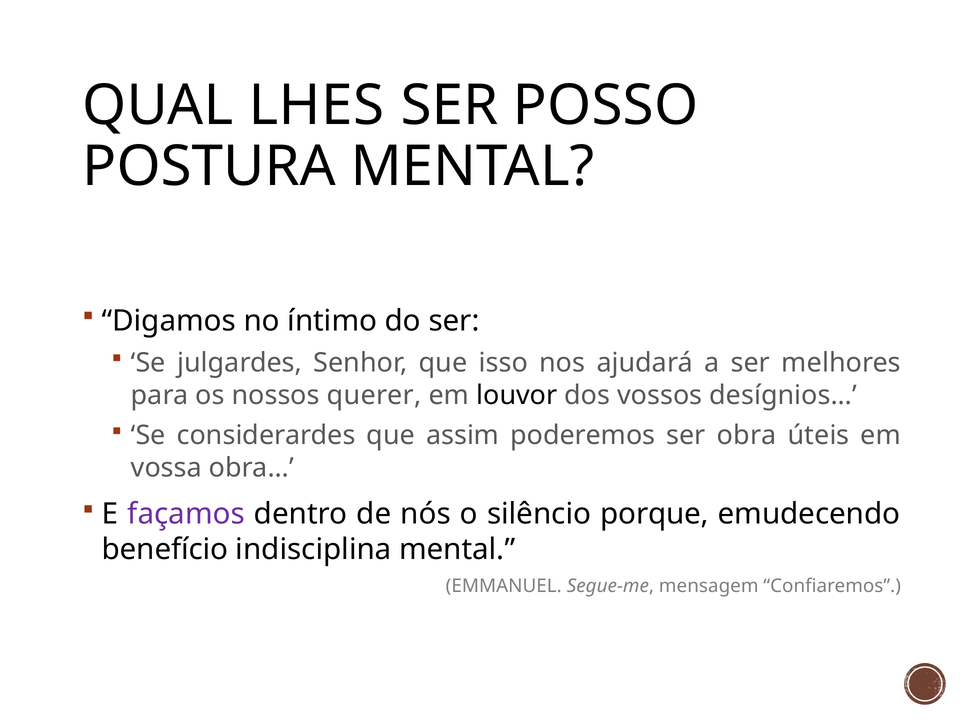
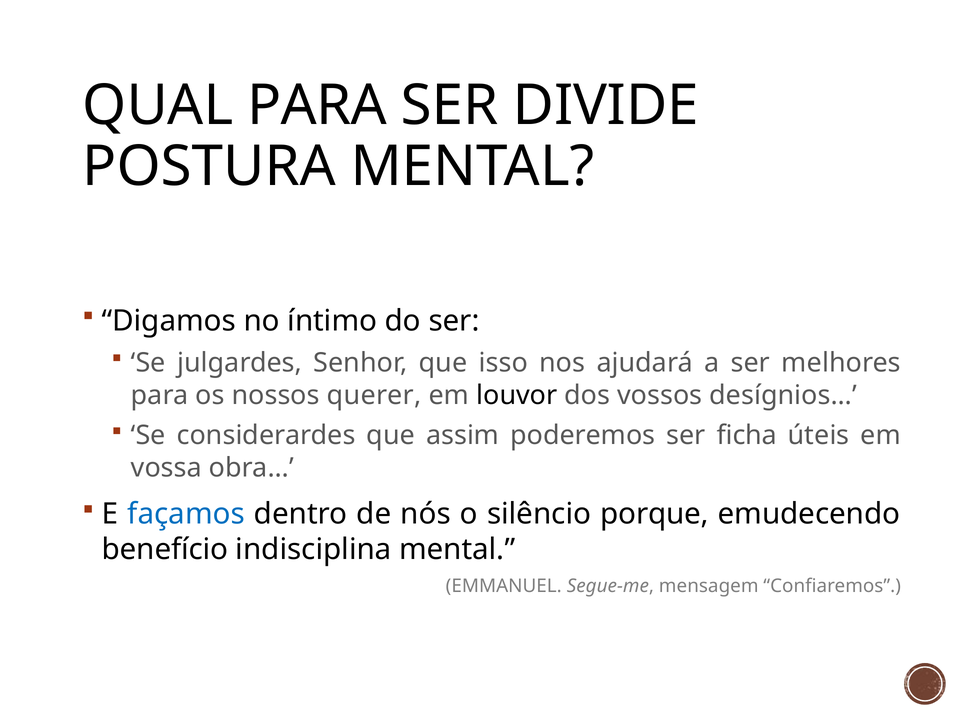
QUAL LHES: LHES -> PARA
POSSO: POSSO -> DIVIDE
ser obra: obra -> ficha
façamos colour: purple -> blue
